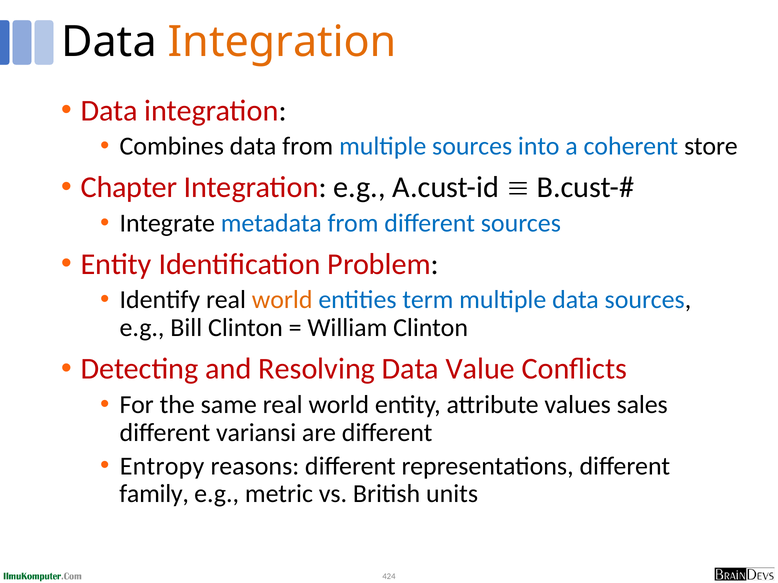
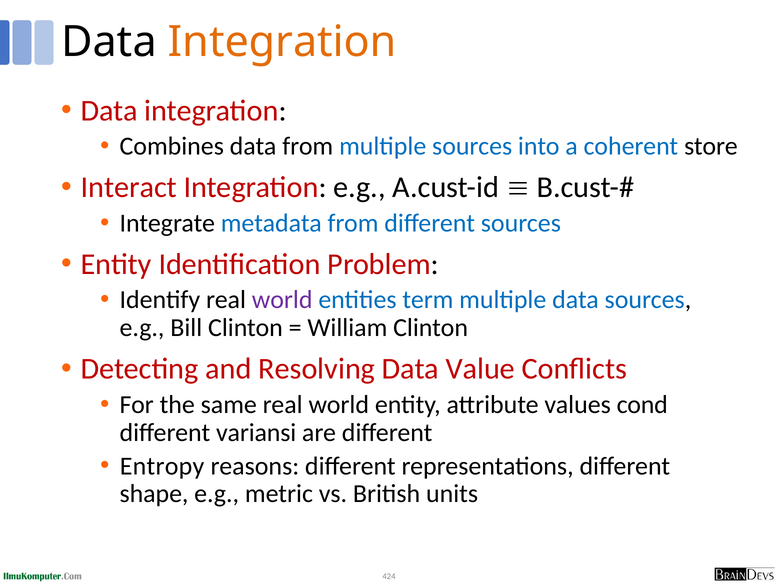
Chapter: Chapter -> Interact
world at (282, 300) colour: orange -> purple
sales: sales -> cond
family: family -> shape
